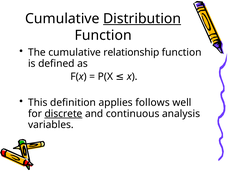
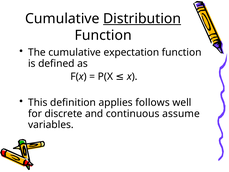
relationship: relationship -> expectation
discrete underline: present -> none
analysis: analysis -> assume
